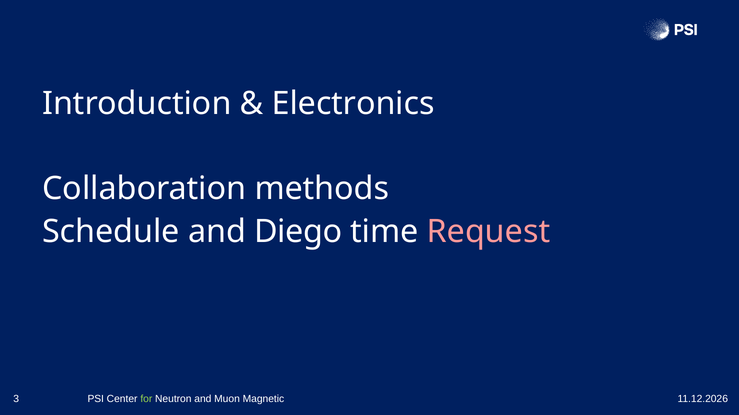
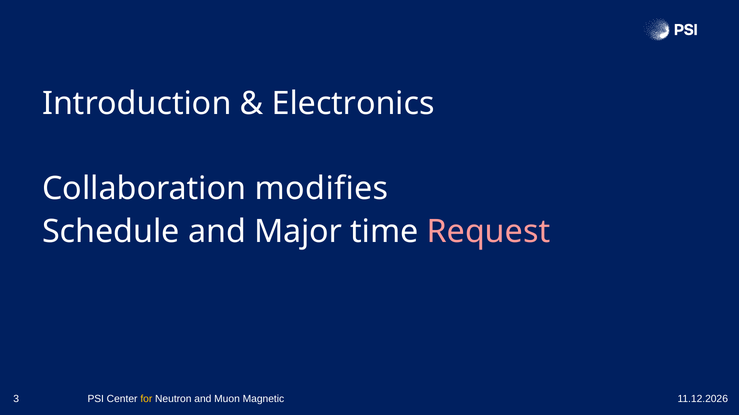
methods: methods -> modifies
Diego: Diego -> Major
for colour: light green -> yellow
